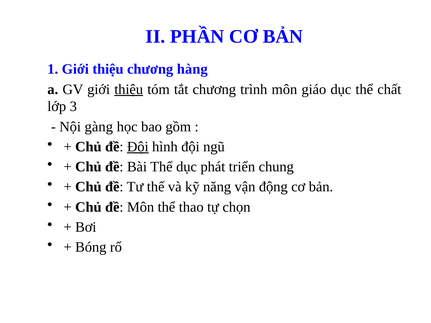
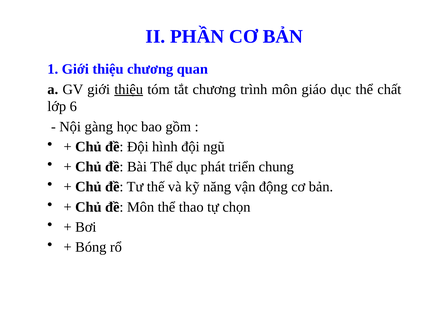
hàng: hàng -> quan
3: 3 -> 6
Đội at (138, 147) underline: present -> none
